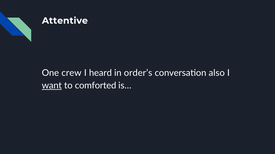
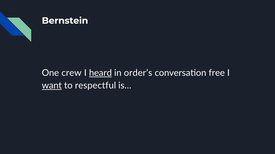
Attentive: Attentive -> Bernstein
heard underline: none -> present
also: also -> free
comforted: comforted -> respectful
